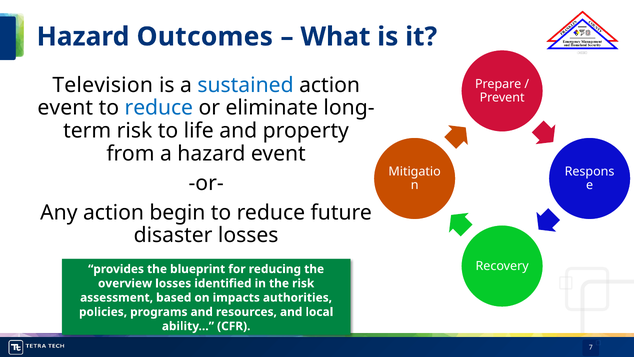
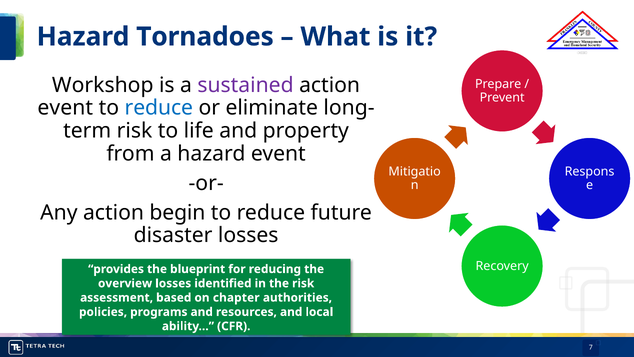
Outcomes: Outcomes -> Tornadoes
Television: Television -> Workshop
sustained colour: blue -> purple
impacts: impacts -> chapter
